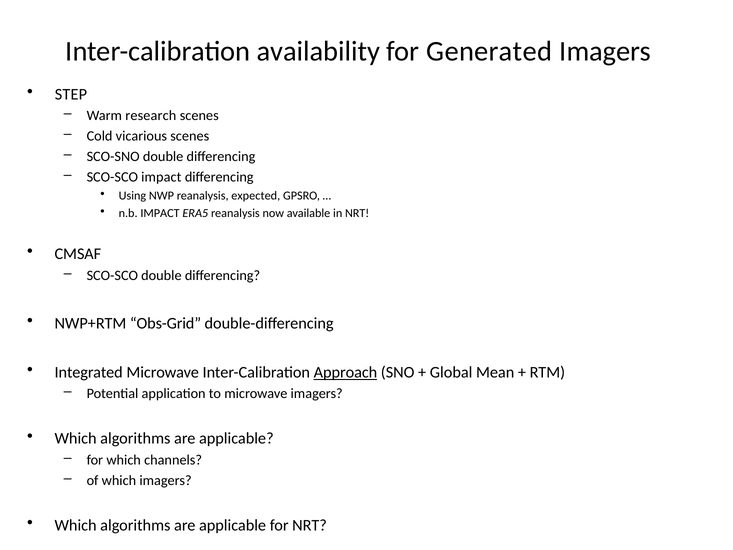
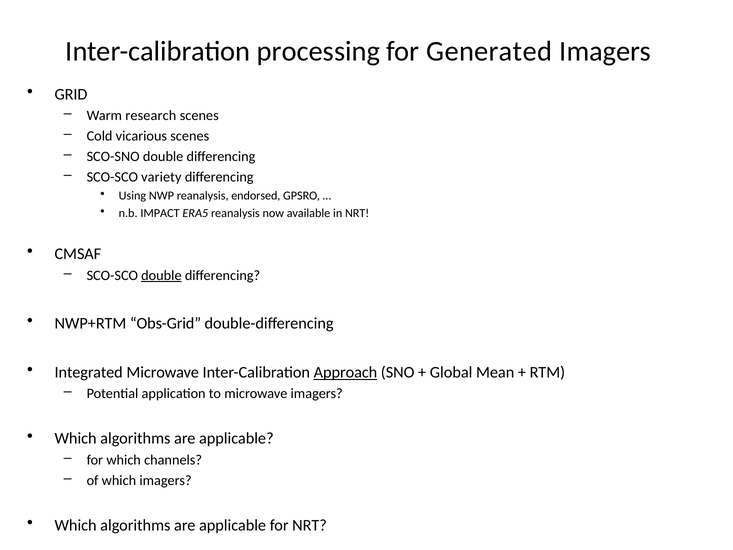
availability: availability -> processing
STEP: STEP -> GRID
SCO-SCO impact: impact -> variety
expected: expected -> endorsed
double at (161, 275) underline: none -> present
